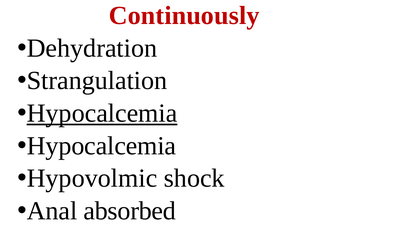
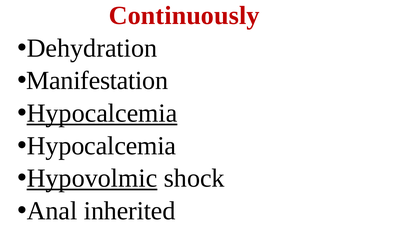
Strangulation: Strangulation -> Manifestation
Hypovolmic underline: none -> present
absorbed: absorbed -> inherited
